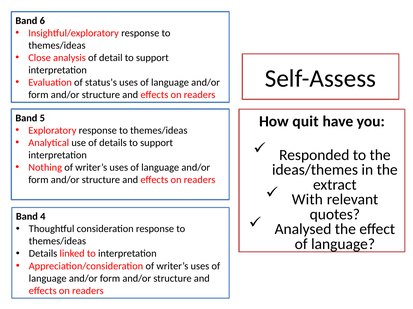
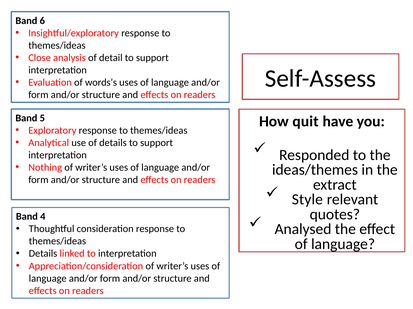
status’s: status’s -> words’s
With: With -> Style
